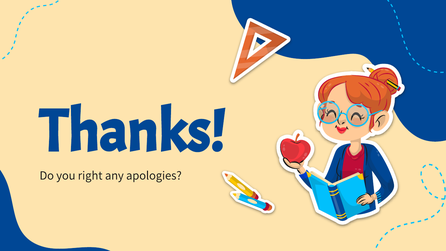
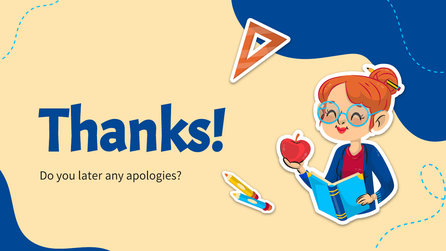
right: right -> later
